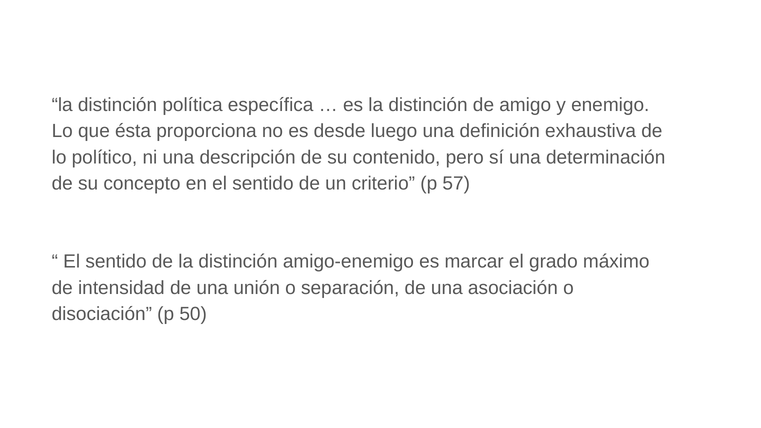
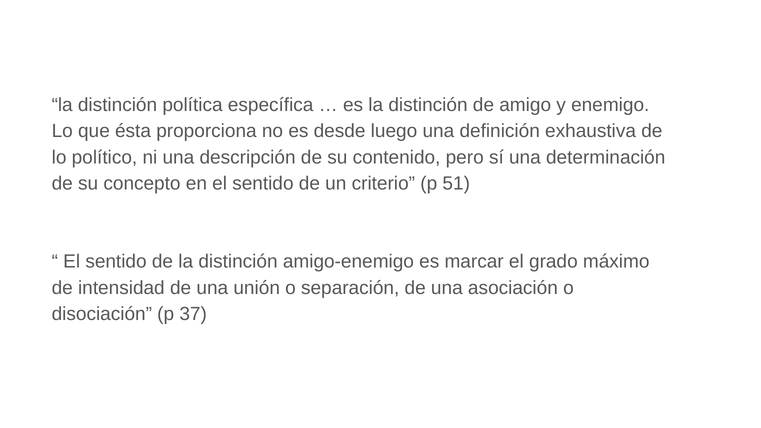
57: 57 -> 51
50: 50 -> 37
